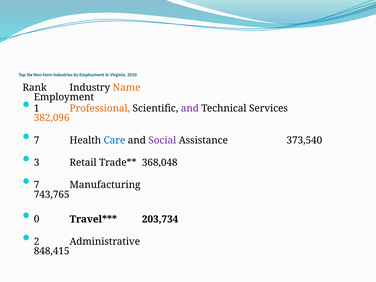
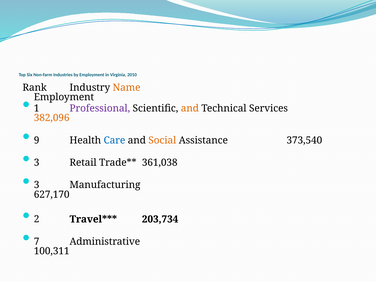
Professional colour: orange -> purple
and at (190, 108) colour: purple -> orange
7 at (37, 140): 7 -> 9
Social colour: purple -> orange
368,048: 368,048 -> 361,038
7 at (37, 185): 7 -> 3
743,765: 743,765 -> 627,170
0: 0 -> 2
2: 2 -> 7
848,415: 848,415 -> 100,311
